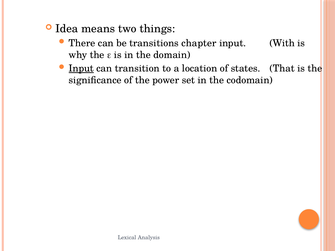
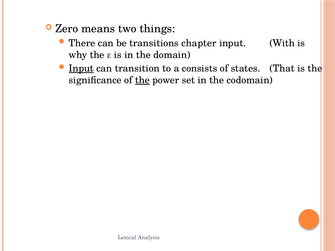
Idea: Idea -> Zero
location: location -> consists
the at (142, 80) underline: none -> present
